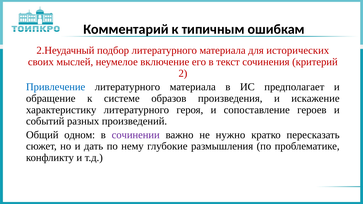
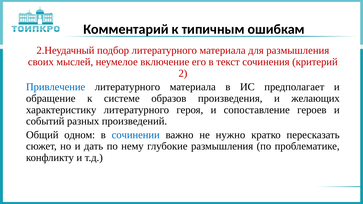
для исторических: исторических -> размышления
искажение: искажение -> желающих
сочинении colour: purple -> blue
